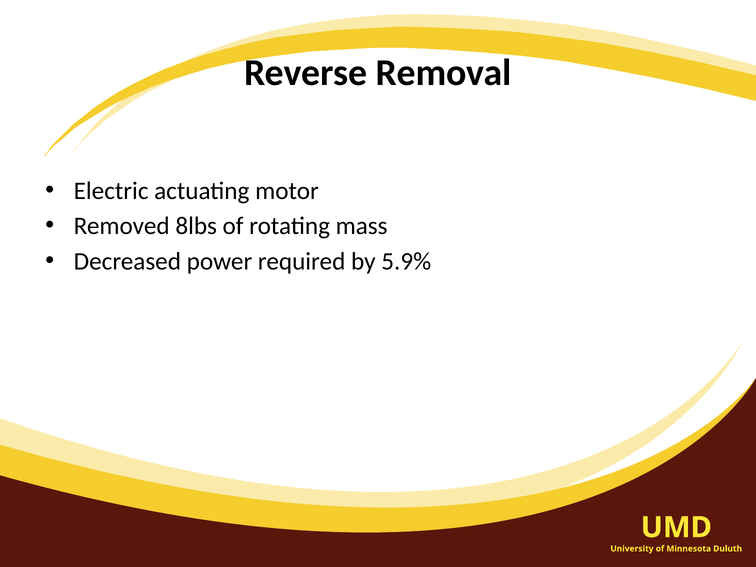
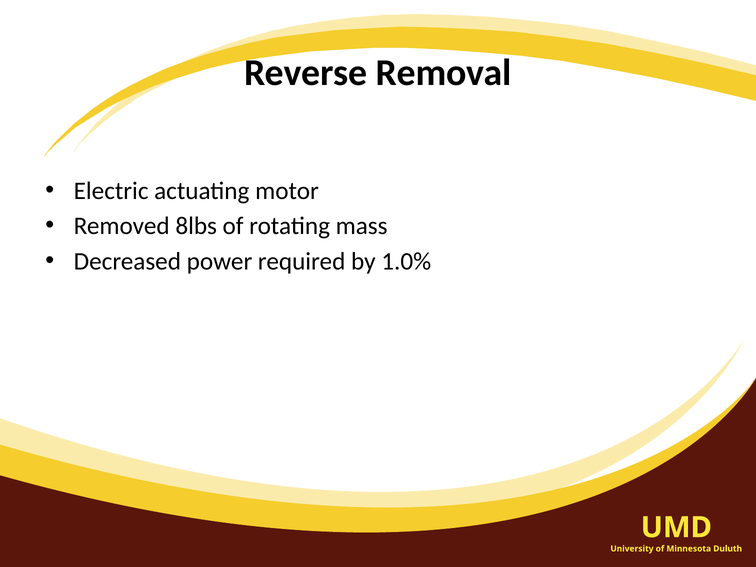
5.9%: 5.9% -> 1.0%
